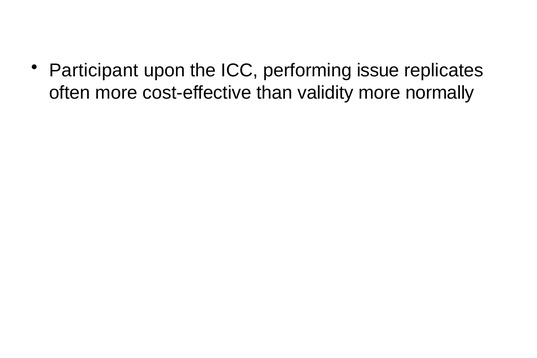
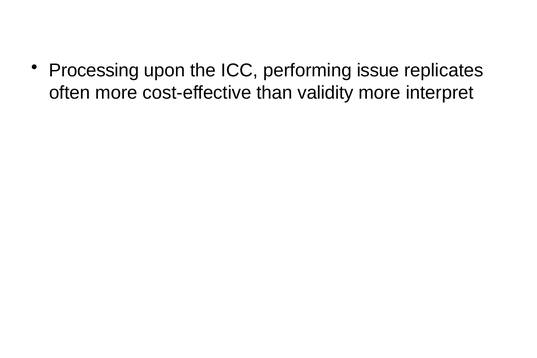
Participant: Participant -> Processing
normally: normally -> interpret
